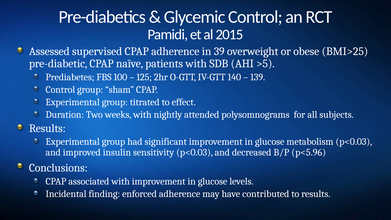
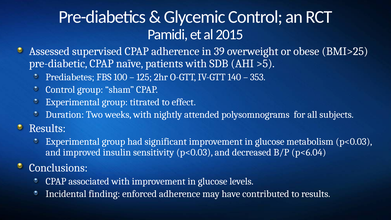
139: 139 -> 353
p<5.96: p<5.96 -> p<6.04
